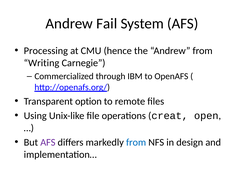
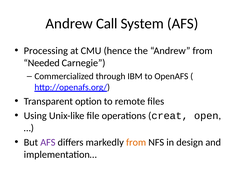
Fail: Fail -> Call
Writing: Writing -> Needed
from at (136, 142) colour: blue -> orange
